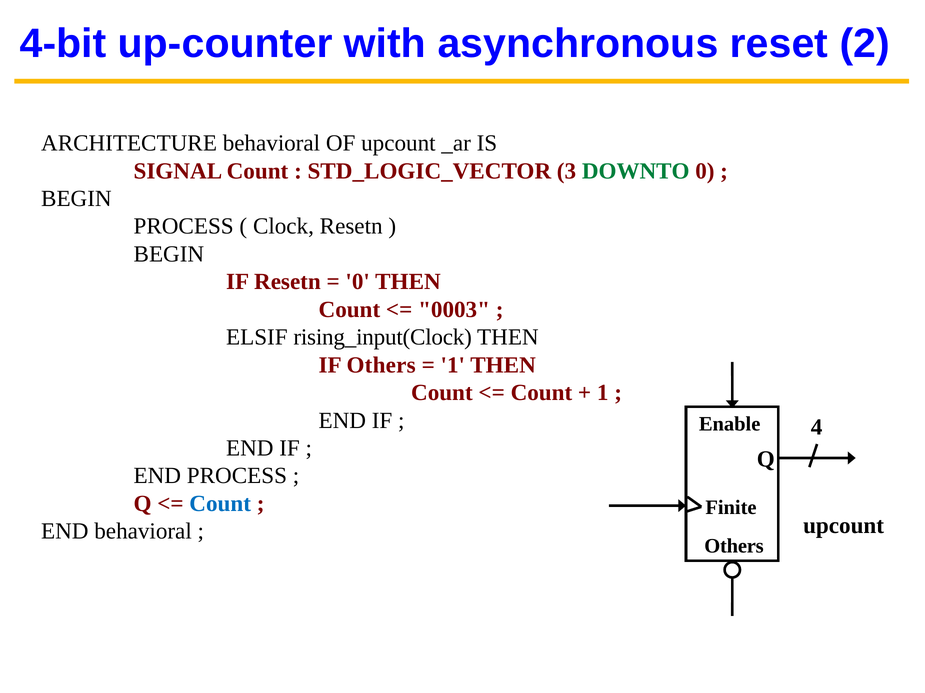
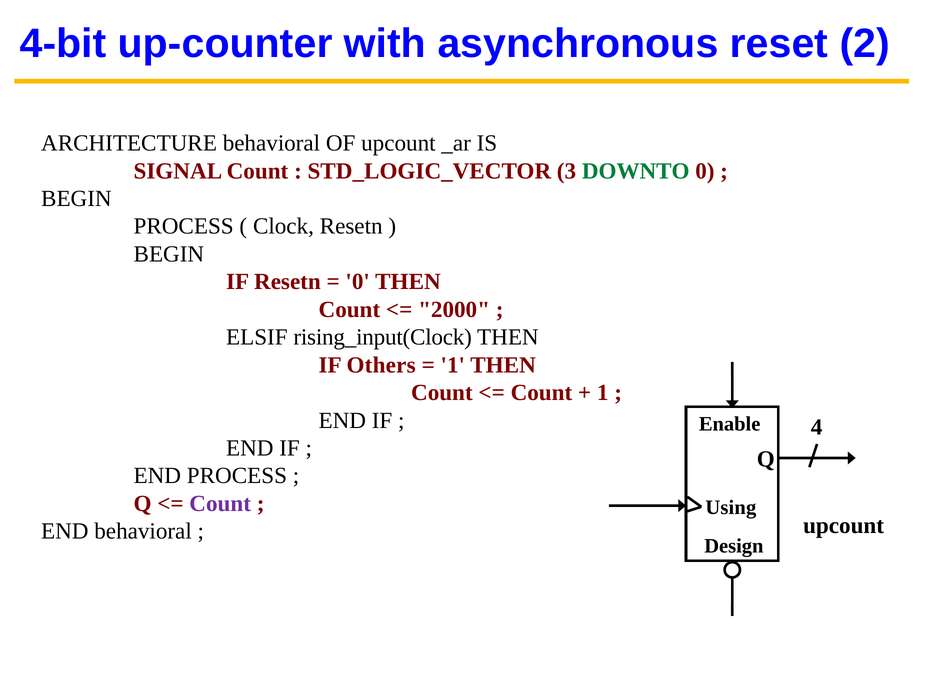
0003: 0003 -> 2000
Count at (220, 504) colour: blue -> purple
Finite: Finite -> Using
Others at (734, 546): Others -> Design
